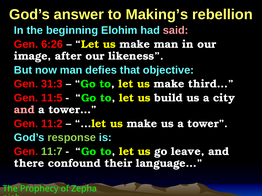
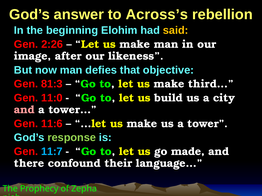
Making’s: Making’s -> Across’s
said colour: pink -> yellow
6:26: 6:26 -> 2:26
31:3: 31:3 -> 81:3
11:5: 11:5 -> 11:0
11:2: 11:2 -> 11:6
11:7 colour: light green -> light blue
leave: leave -> made
